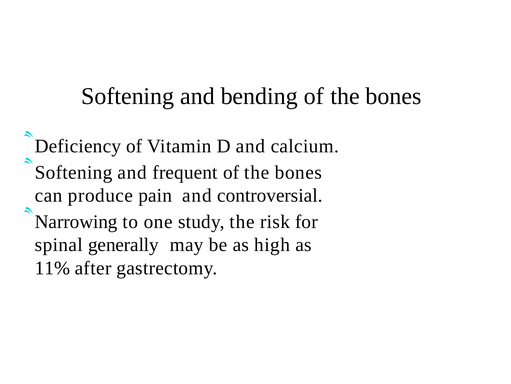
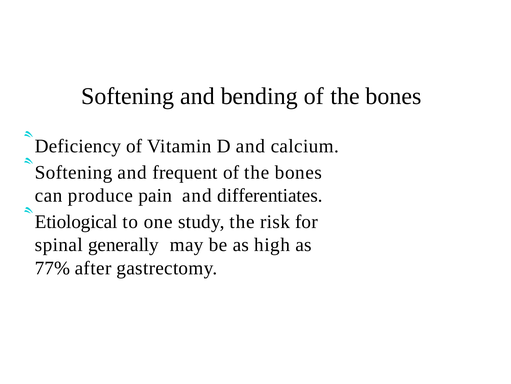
controversial: controversial -> differentiates
Narrowing: Narrowing -> Etiological
11%: 11% -> 77%
